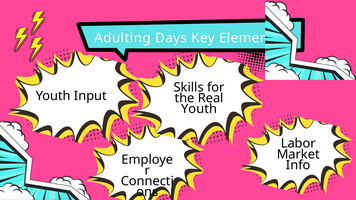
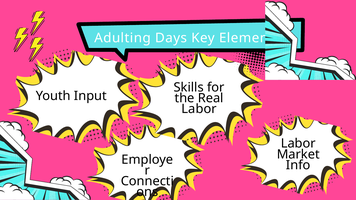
Youth at (199, 109): Youth -> Labor
